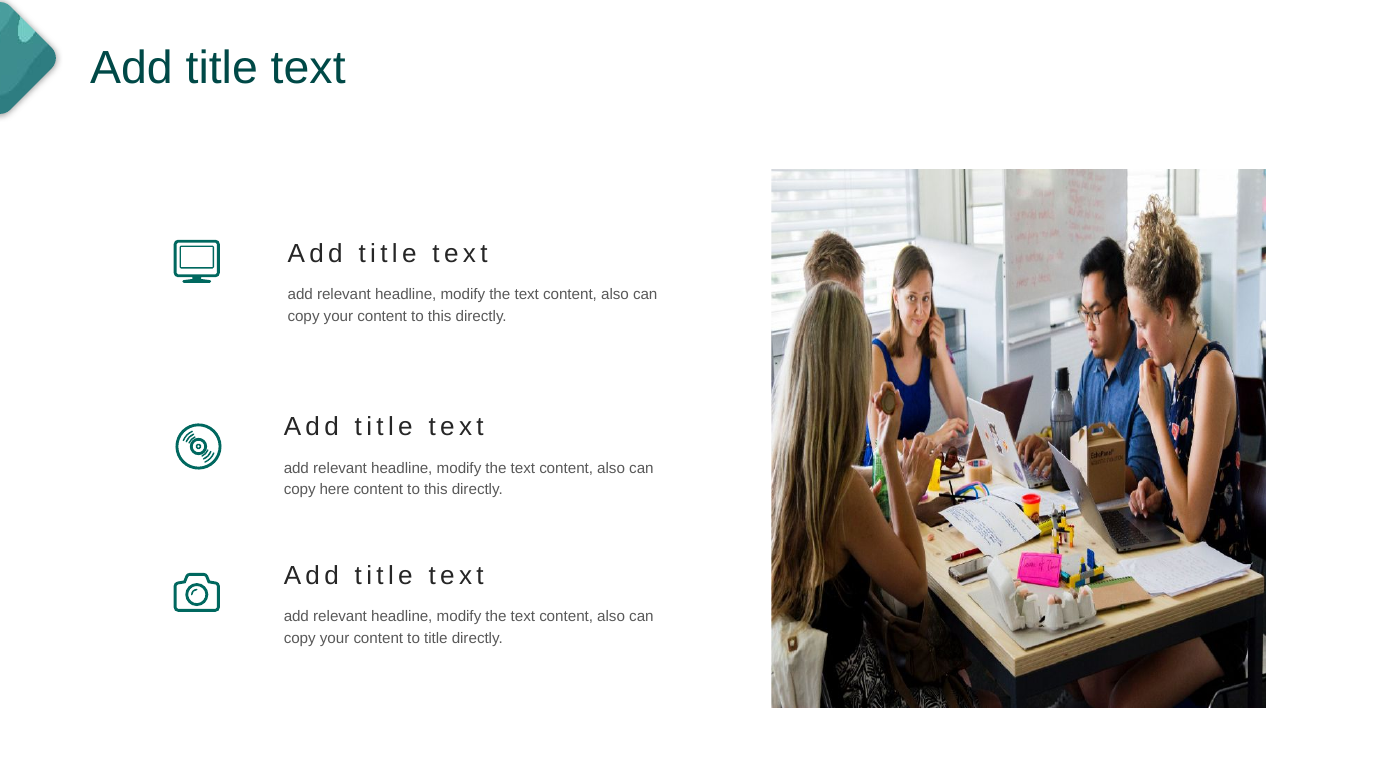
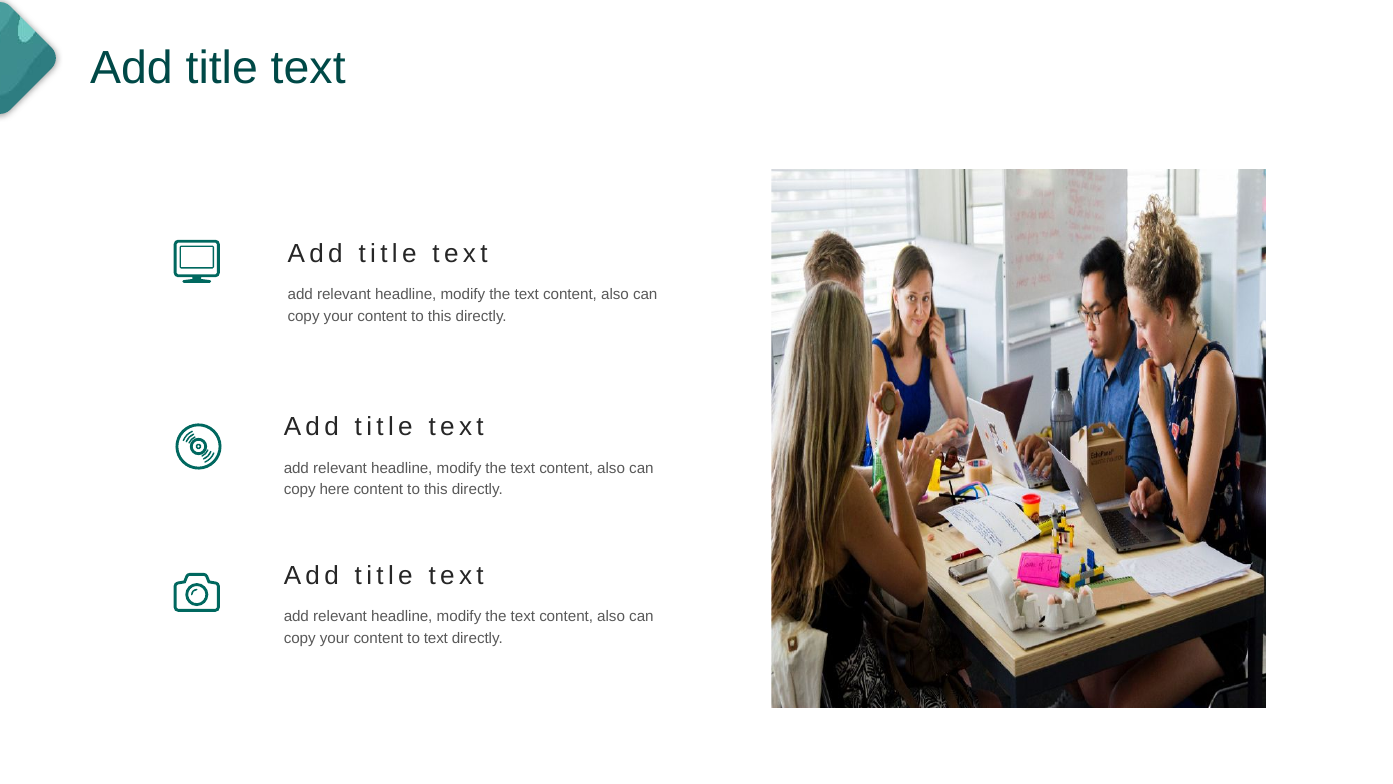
to title: title -> text
